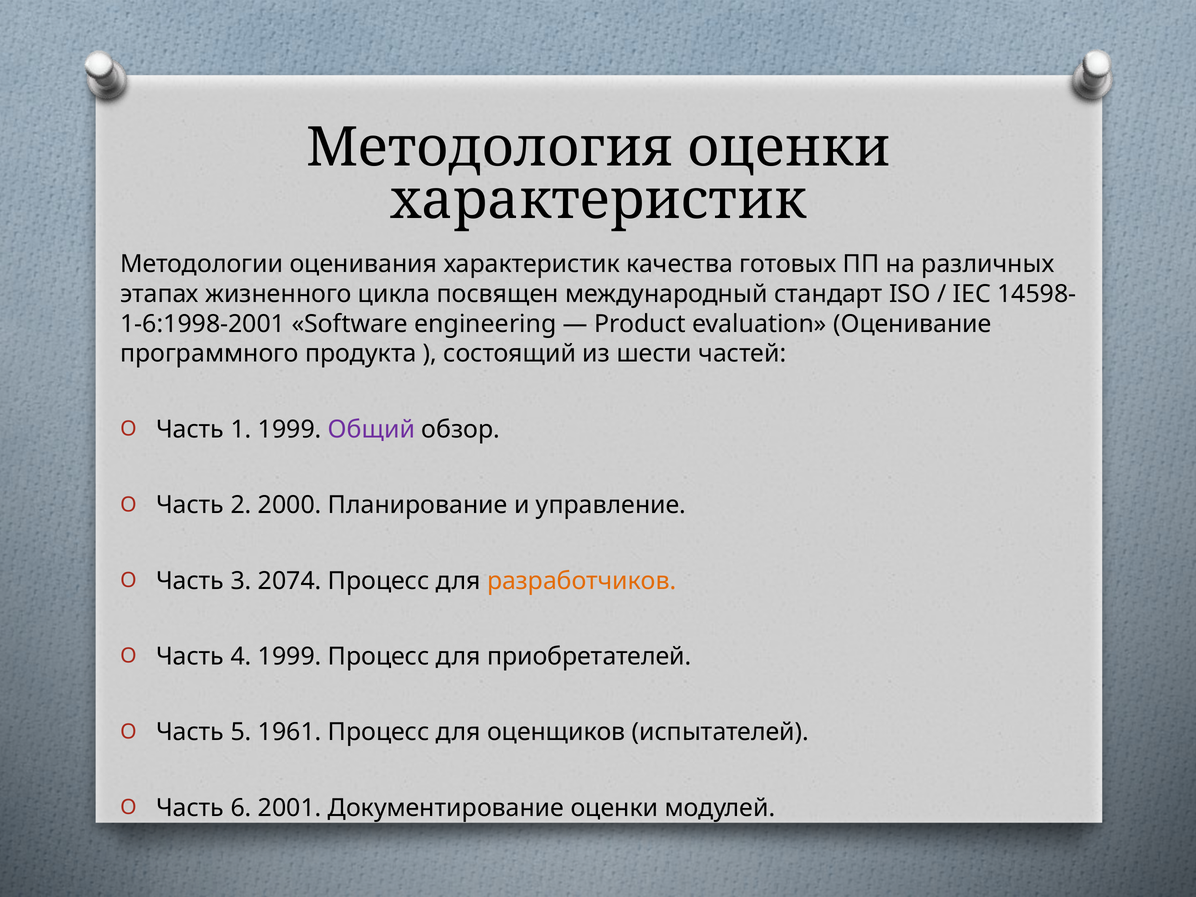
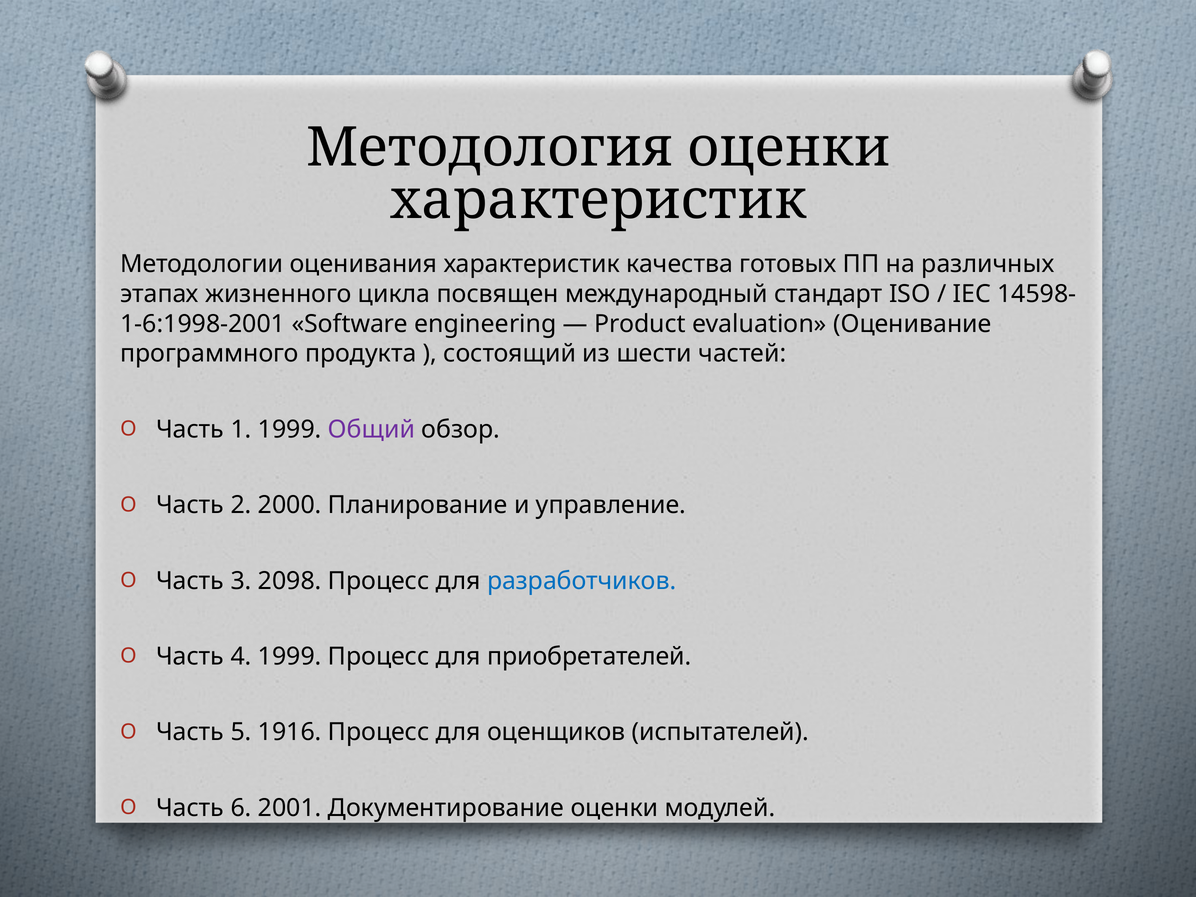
2074: 2074 -> 2098
разработчиков colour: orange -> blue
1961: 1961 -> 1916
